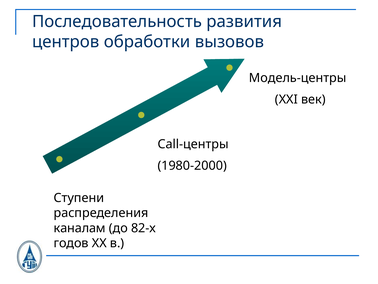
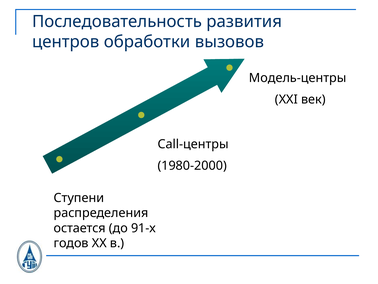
каналам: каналам -> остается
82-х: 82-х -> 91-х
